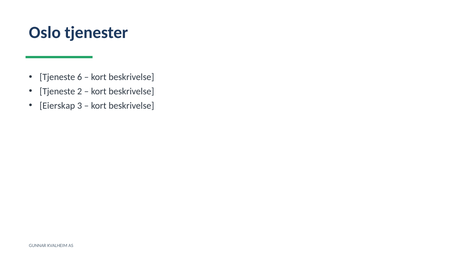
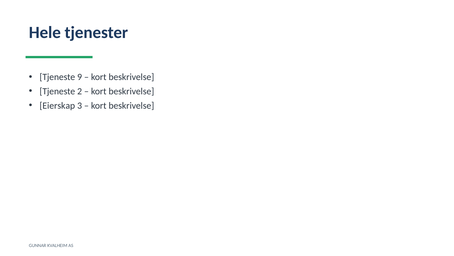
Oslo: Oslo -> Hele
6: 6 -> 9
